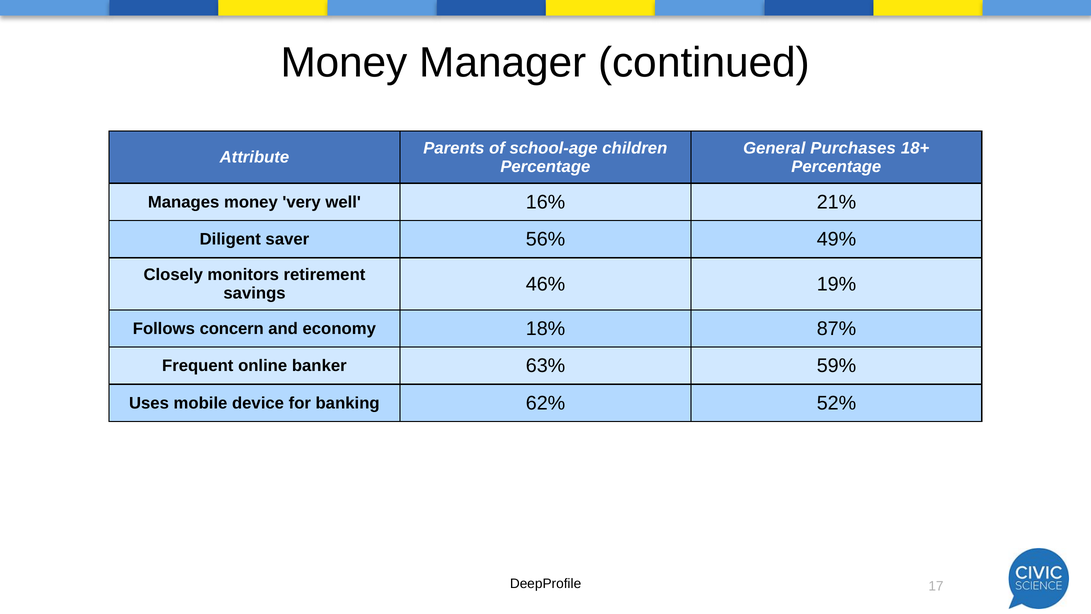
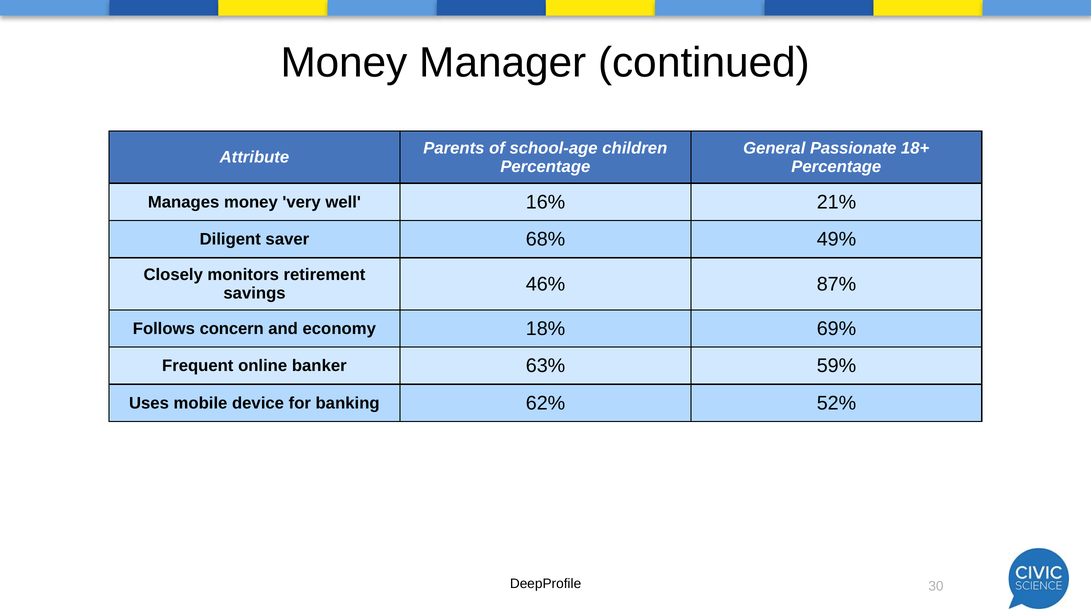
Purchases: Purchases -> Passionate
56%: 56% -> 68%
19%: 19% -> 87%
87%: 87% -> 69%
17: 17 -> 30
